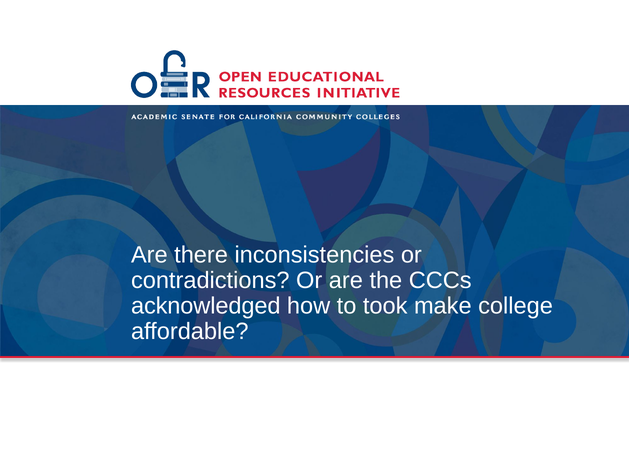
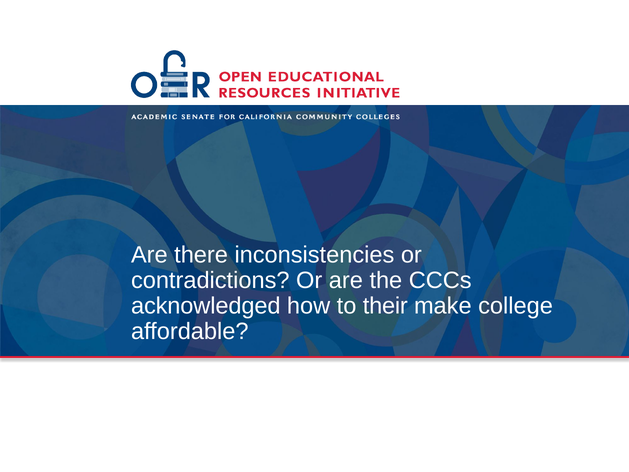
took: took -> their
